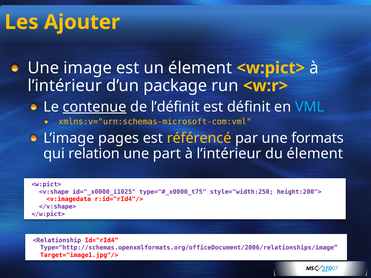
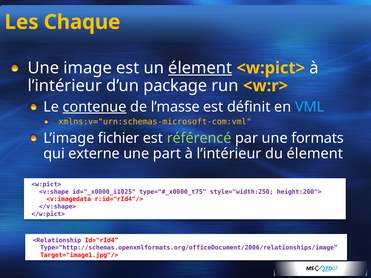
Ajouter: Ajouter -> Chaque
élement at (200, 68) underline: none -> present
l’définit: l’définit -> l’masse
pages: pages -> fichier
référencé colour: yellow -> light green
relation: relation -> externe
